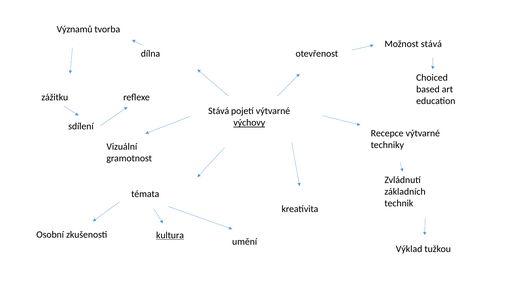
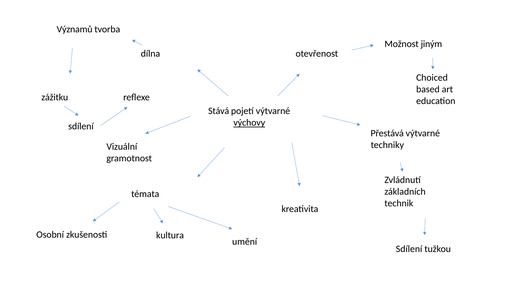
Možnost stává: stává -> jiným
Recepce: Recepce -> Přestává
kultura underline: present -> none
Výklad at (409, 249): Výklad -> Sdílení
